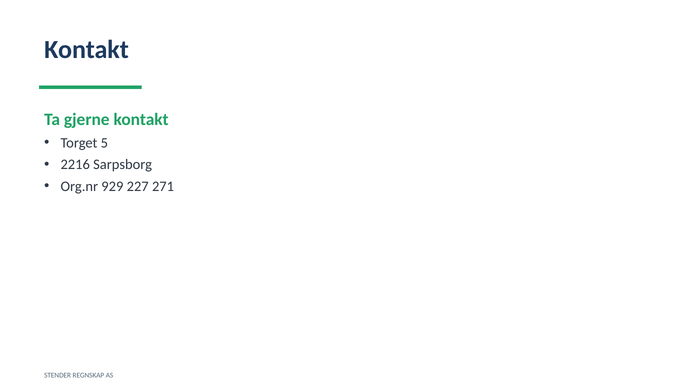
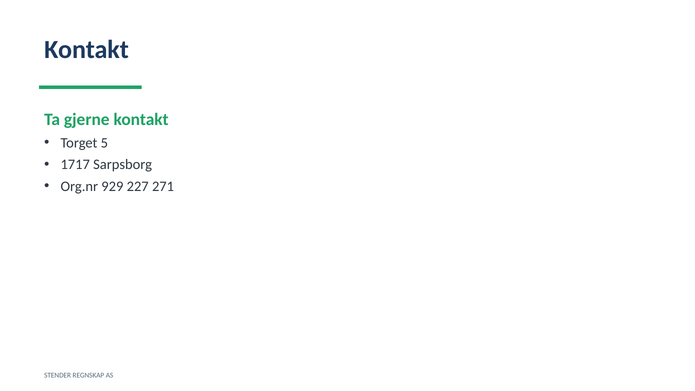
2216: 2216 -> 1717
